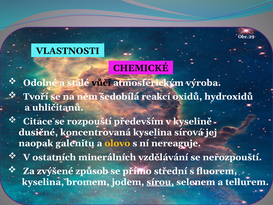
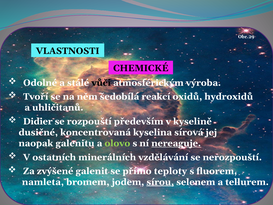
Citace: Citace -> Didier
olovo colour: yellow -> light green
nereaguje underline: none -> present
způsob: způsob -> galenit
střední: střední -> teploty
kyselina at (43, 182): kyselina -> namleta
